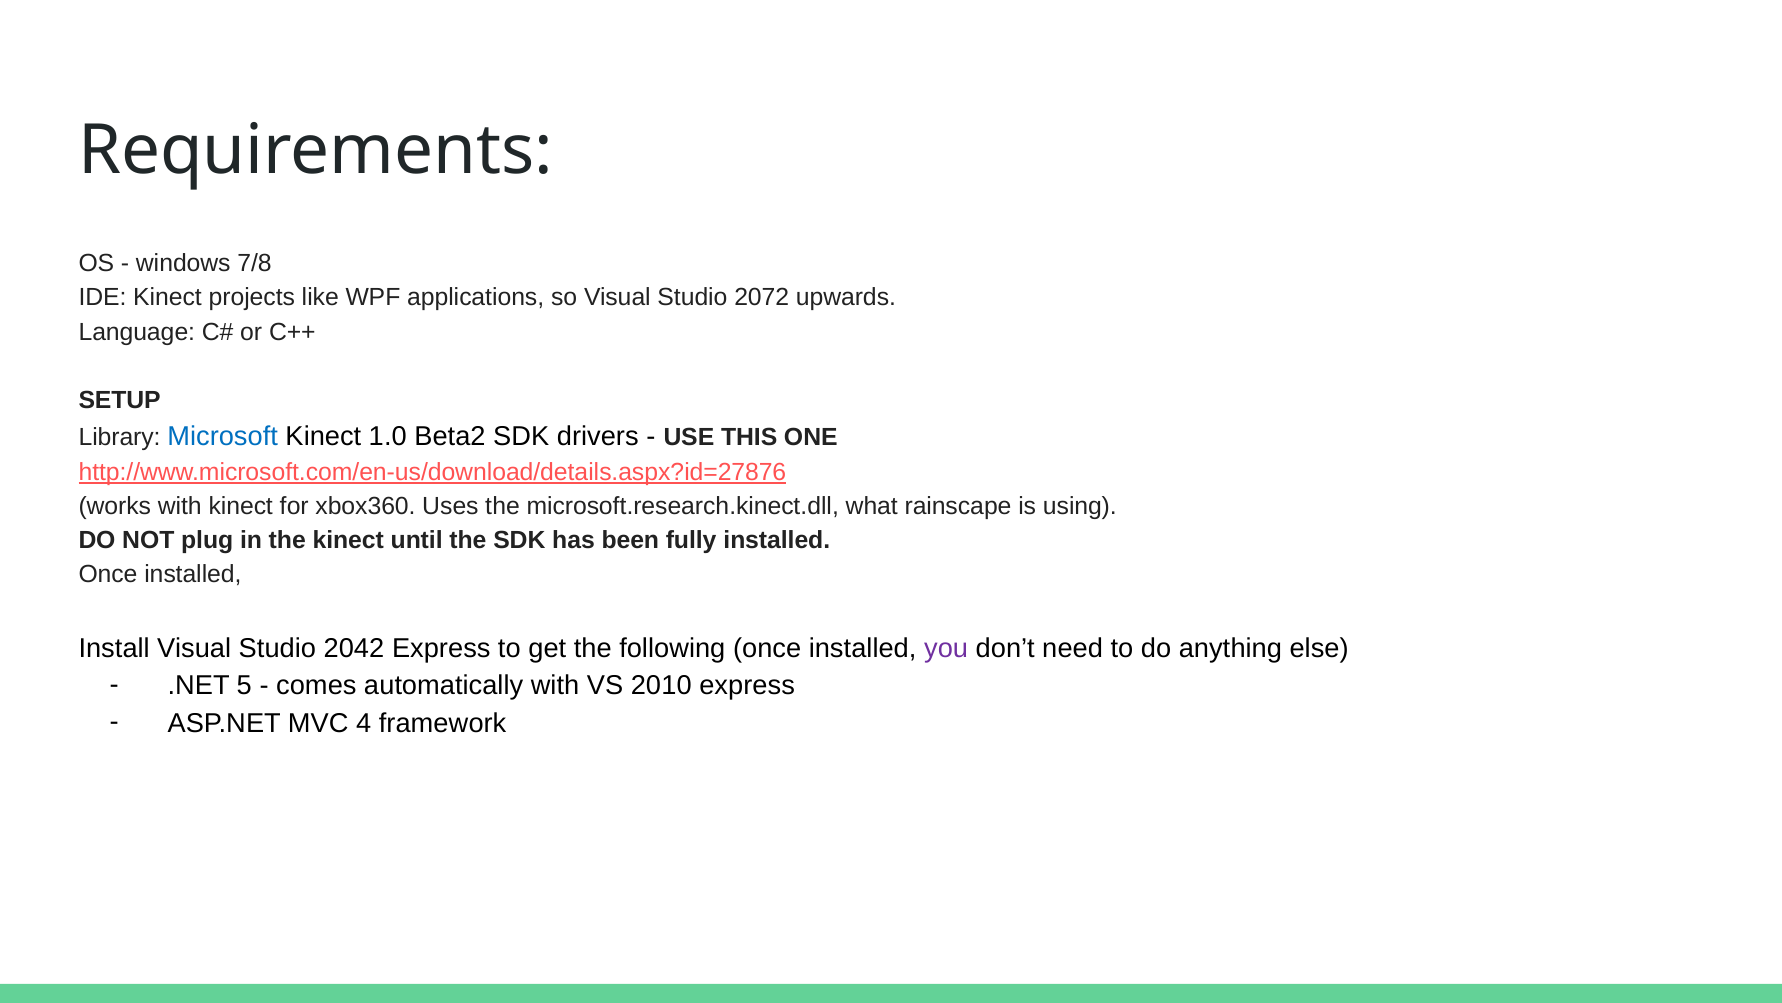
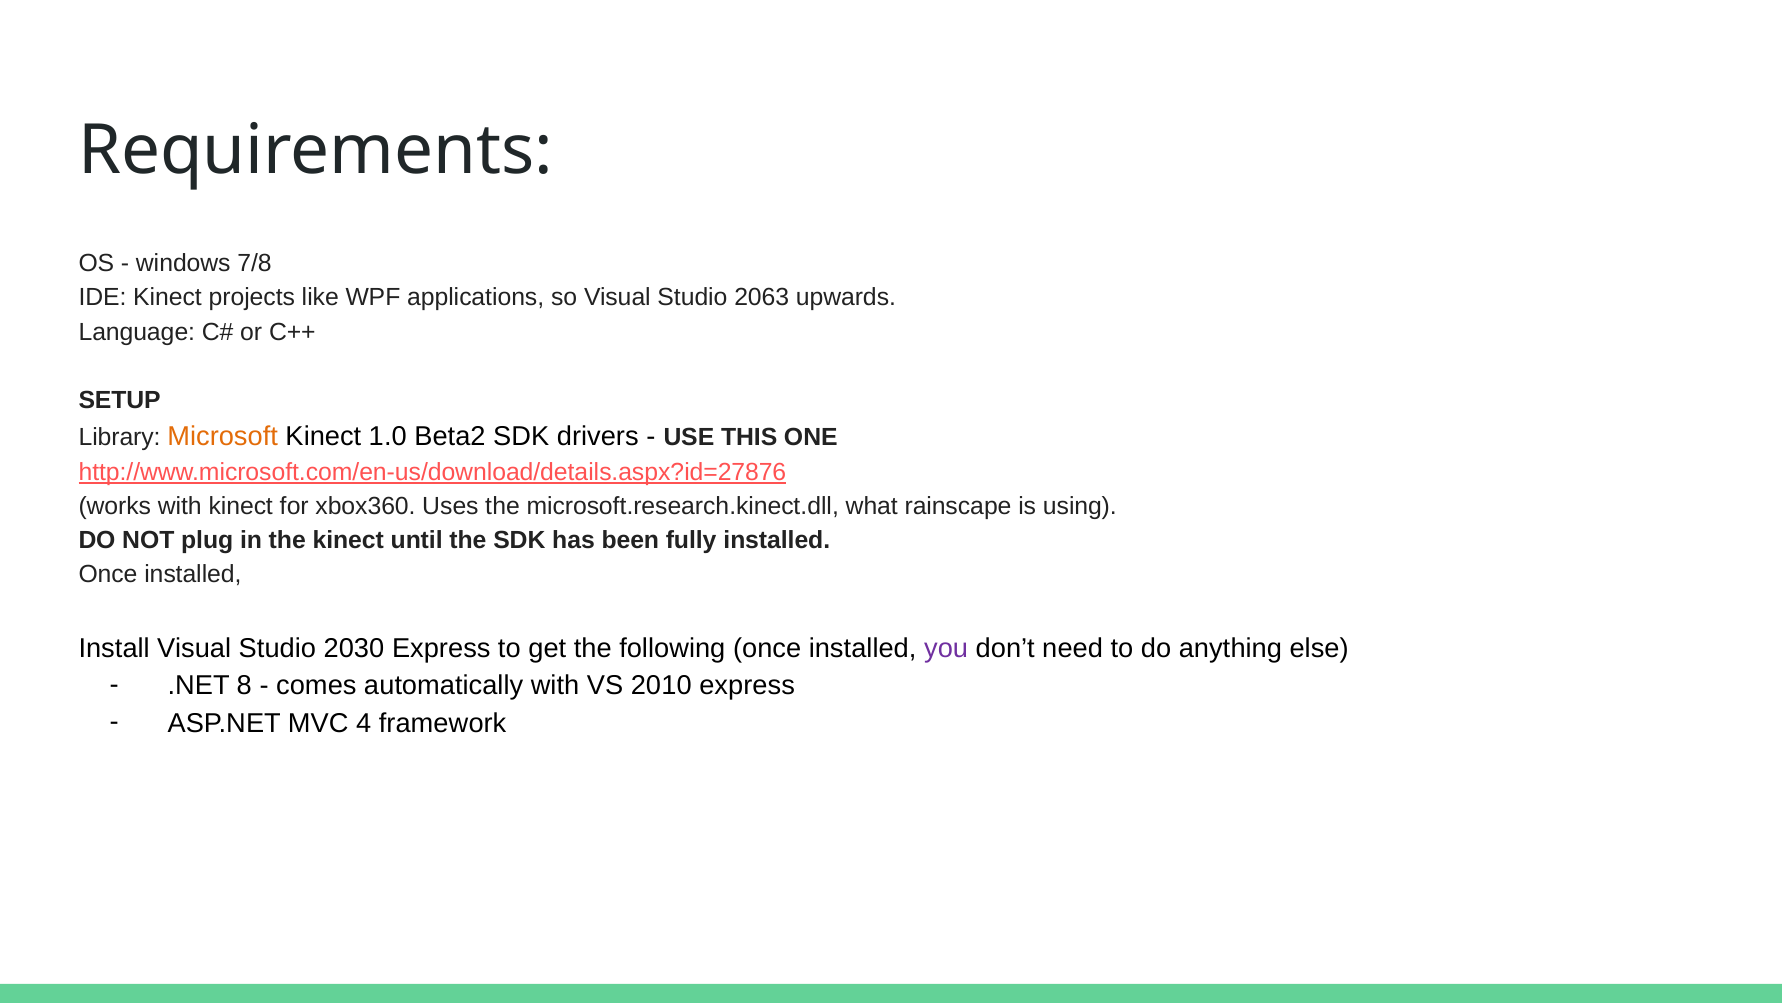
2072: 2072 -> 2063
Microsoft colour: blue -> orange
2042: 2042 -> 2030
5: 5 -> 8
